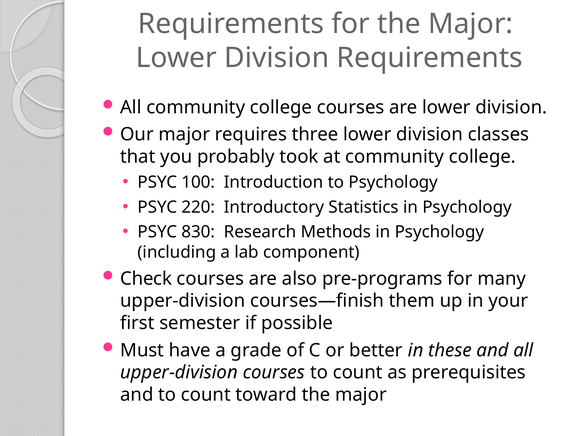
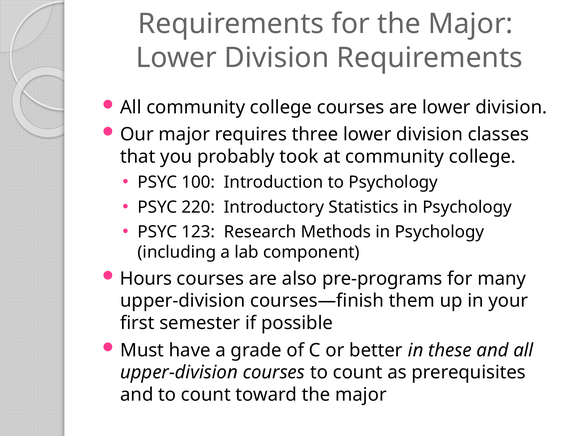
830: 830 -> 123
Check: Check -> Hours
